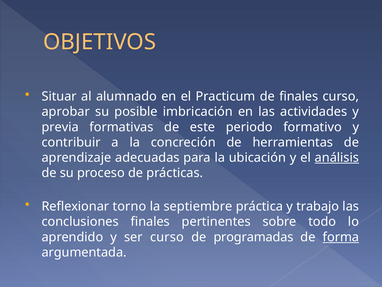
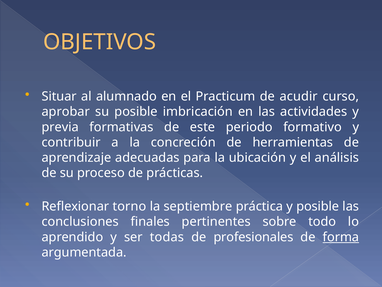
de finales: finales -> acudir
análisis underline: present -> none
y trabajo: trabajo -> posible
ser curso: curso -> todas
programadas: programadas -> profesionales
